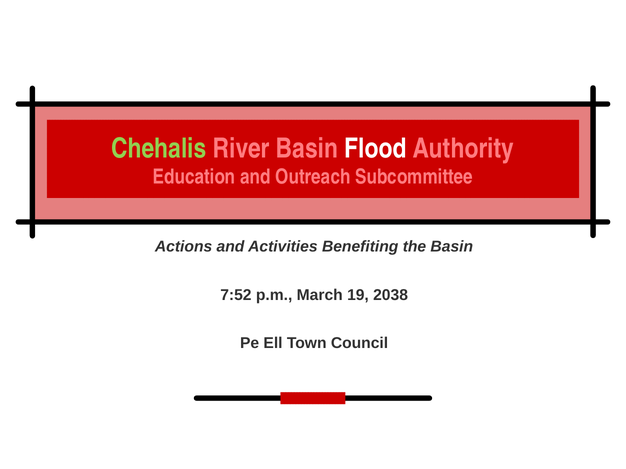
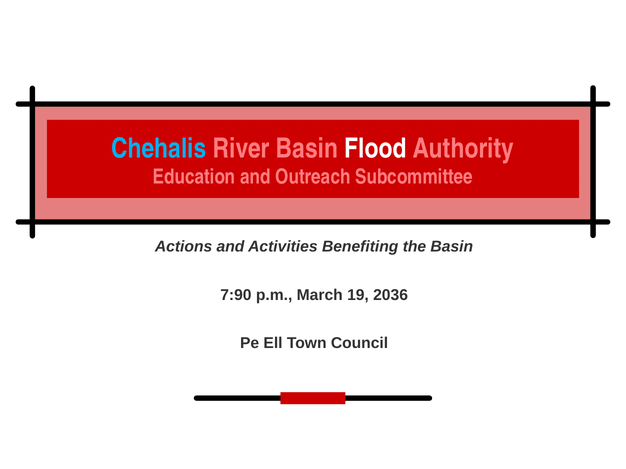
Chehalis colour: light green -> light blue
7:52: 7:52 -> 7:90
2038: 2038 -> 2036
